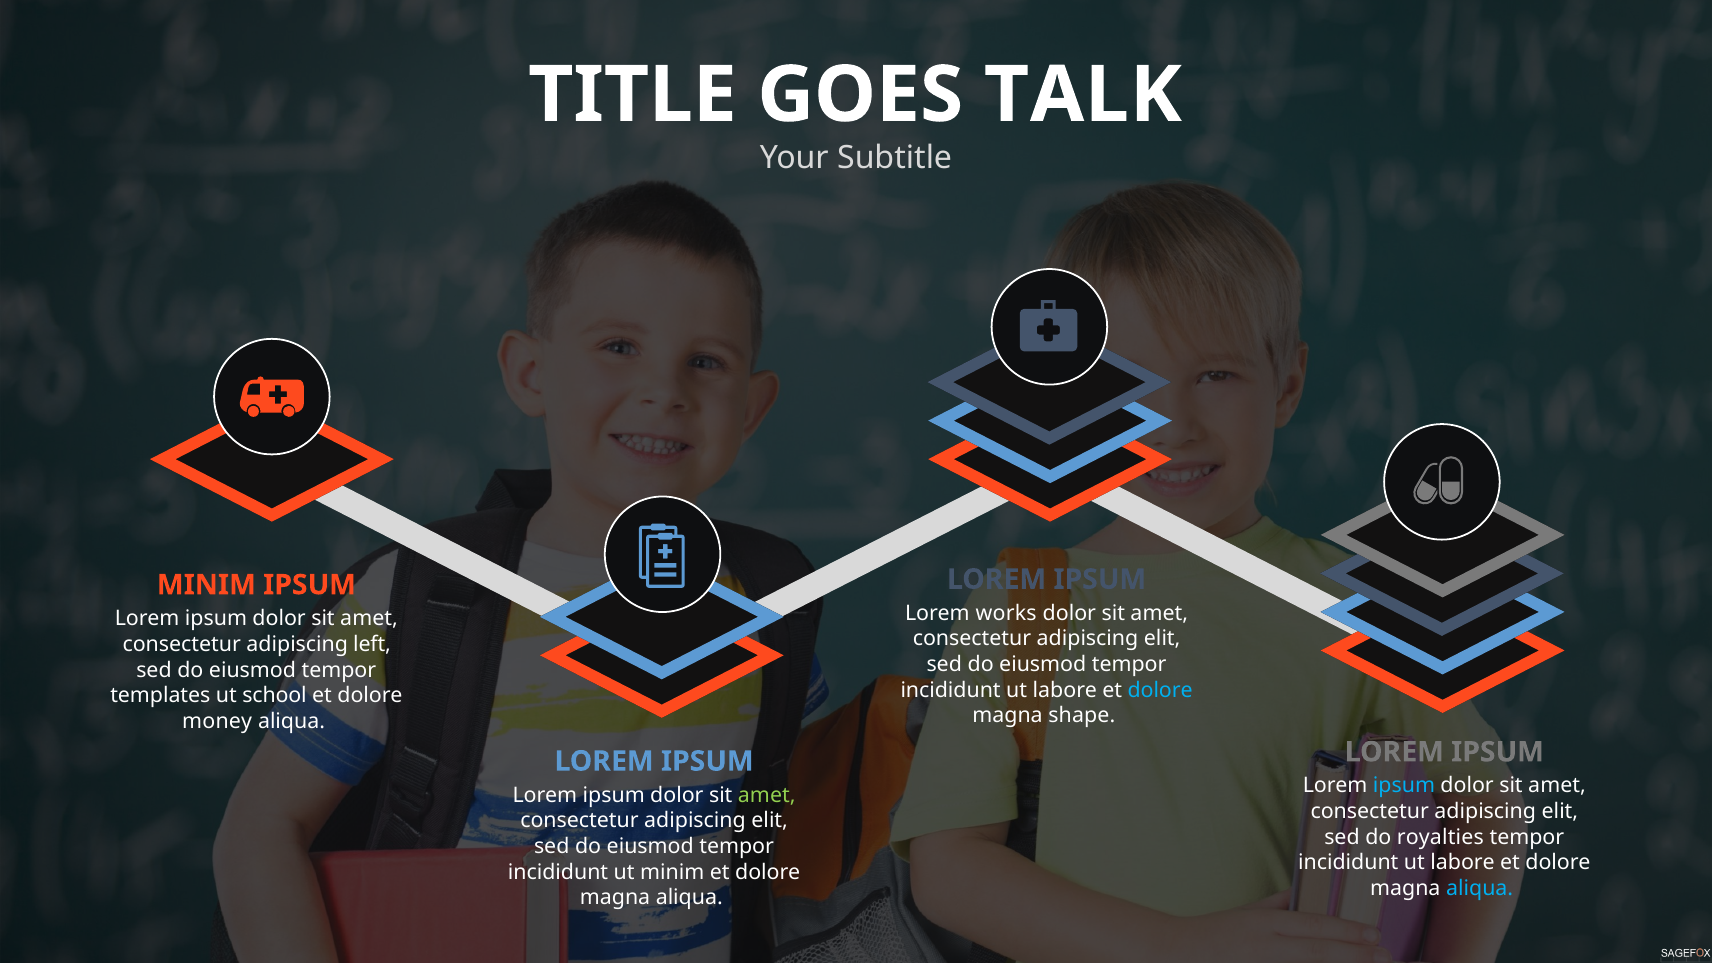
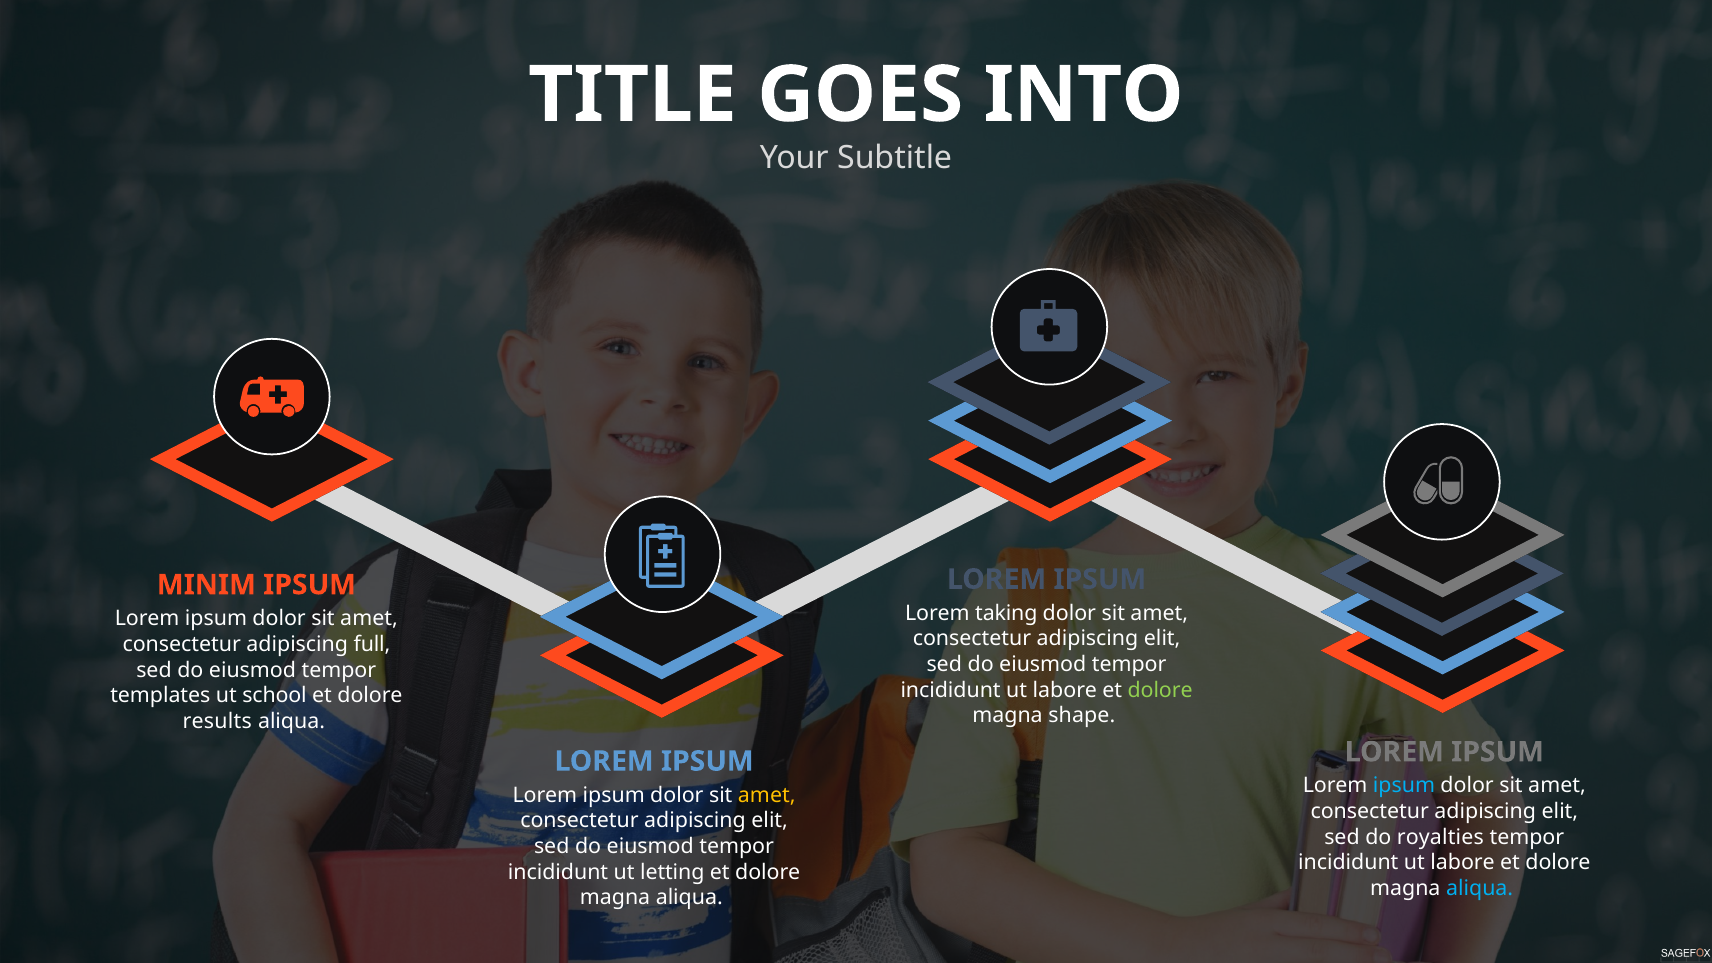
TALK: TALK -> INTO
works: works -> taking
left: left -> full
dolore at (1160, 690) colour: light blue -> light green
money: money -> results
amet at (767, 795) colour: light green -> yellow
ut minim: minim -> letting
